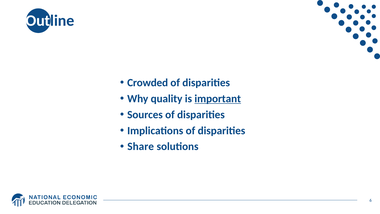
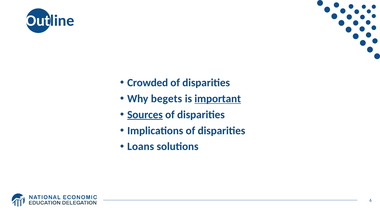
quality: quality -> begets
Sources underline: none -> present
Share: Share -> Loans
